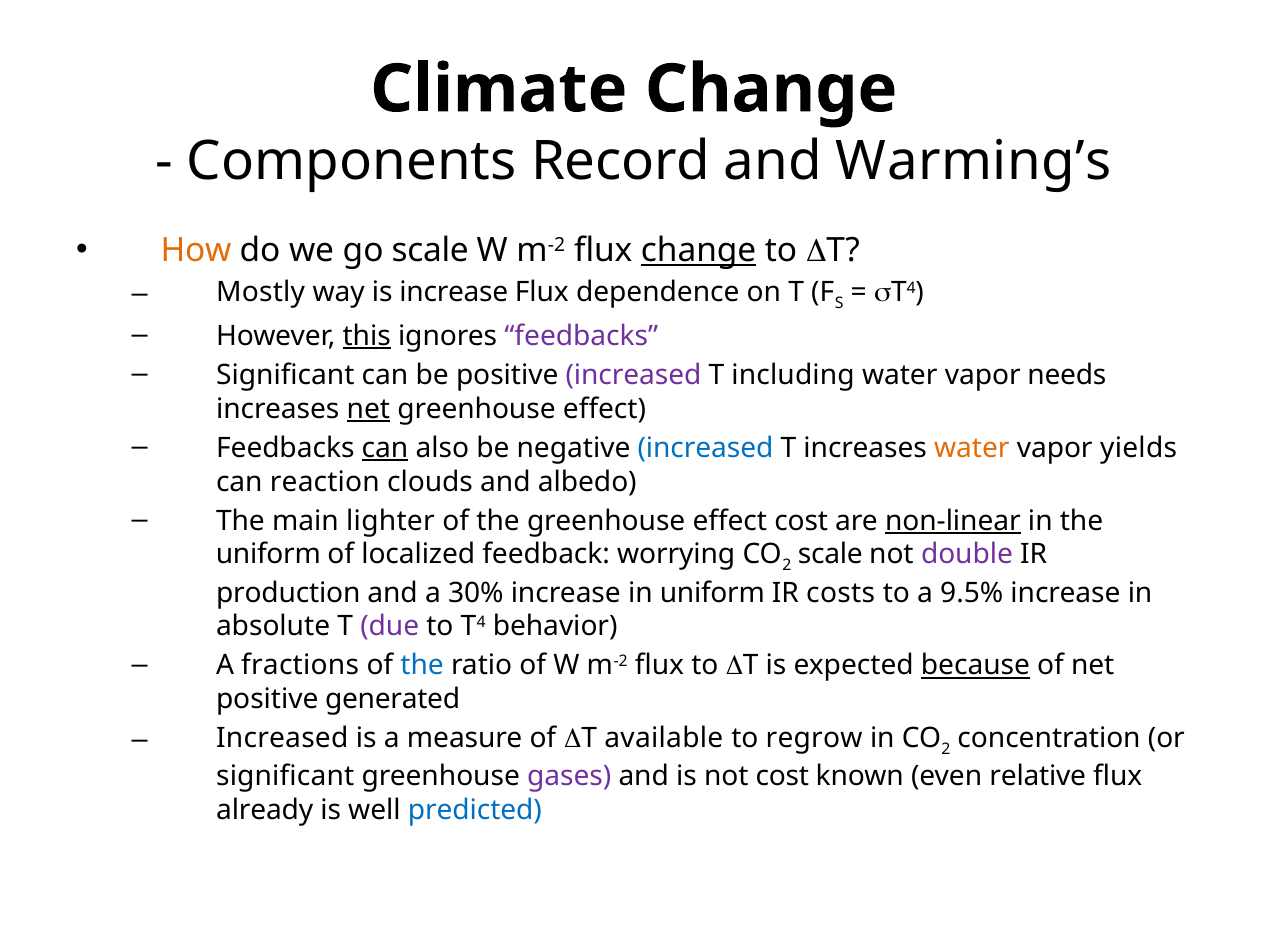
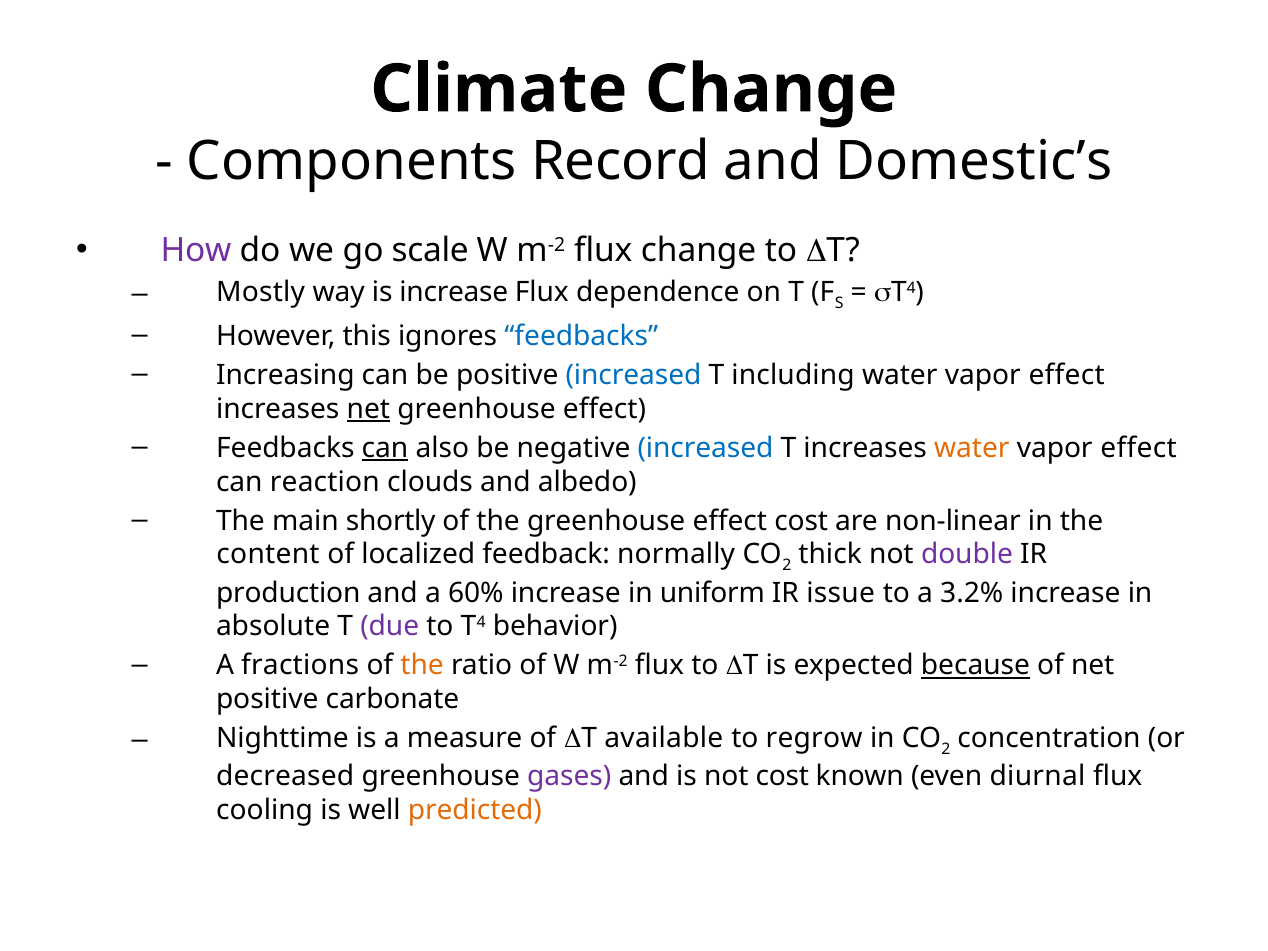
Warming’s: Warming’s -> Domestic’s
How colour: orange -> purple
change at (699, 251) underline: present -> none
this underline: present -> none
feedbacks at (581, 336) colour: purple -> blue
Significant at (285, 375): Significant -> Increasing
increased at (633, 375) colour: purple -> blue
needs at (1067, 375): needs -> effect
yields at (1139, 448): yields -> effect
lighter: lighter -> shortly
non-linear underline: present -> none
uniform at (268, 555): uniform -> content
worrying: worrying -> normally
scale at (830, 555): scale -> thick
30%: 30% -> 60%
costs: costs -> issue
9.5%: 9.5% -> 3.2%
the at (422, 666) colour: blue -> orange
generated: generated -> carbonate
Increased at (282, 739): Increased -> Nighttime
significant at (285, 777): significant -> decreased
relative: relative -> diurnal
already: already -> cooling
predicted colour: blue -> orange
